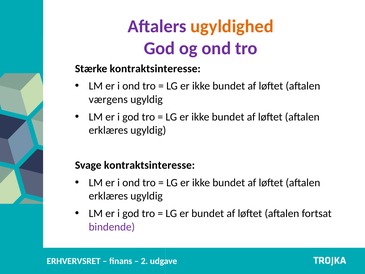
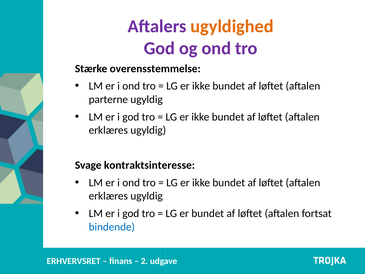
Stærke kontraktsinteresse: kontraktsinteresse -> overensstemmelse
værgens: værgens -> parterne
bindende colour: purple -> blue
